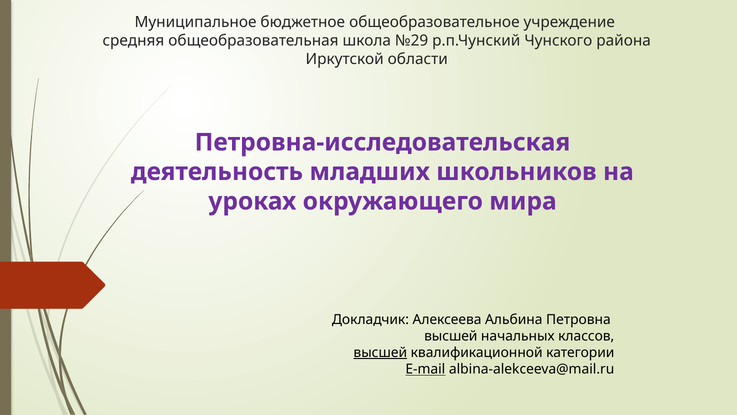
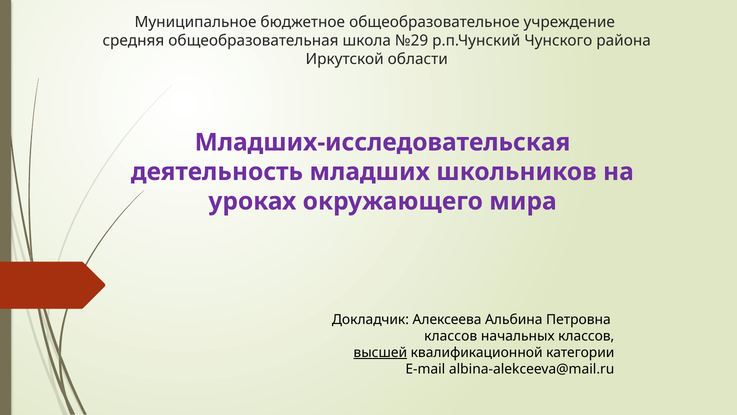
Петровна-исследовательская: Петровна-исследовательская -> Младших-исследовательская
высшей at (451, 336): высшей -> классов
E-mail underline: present -> none
